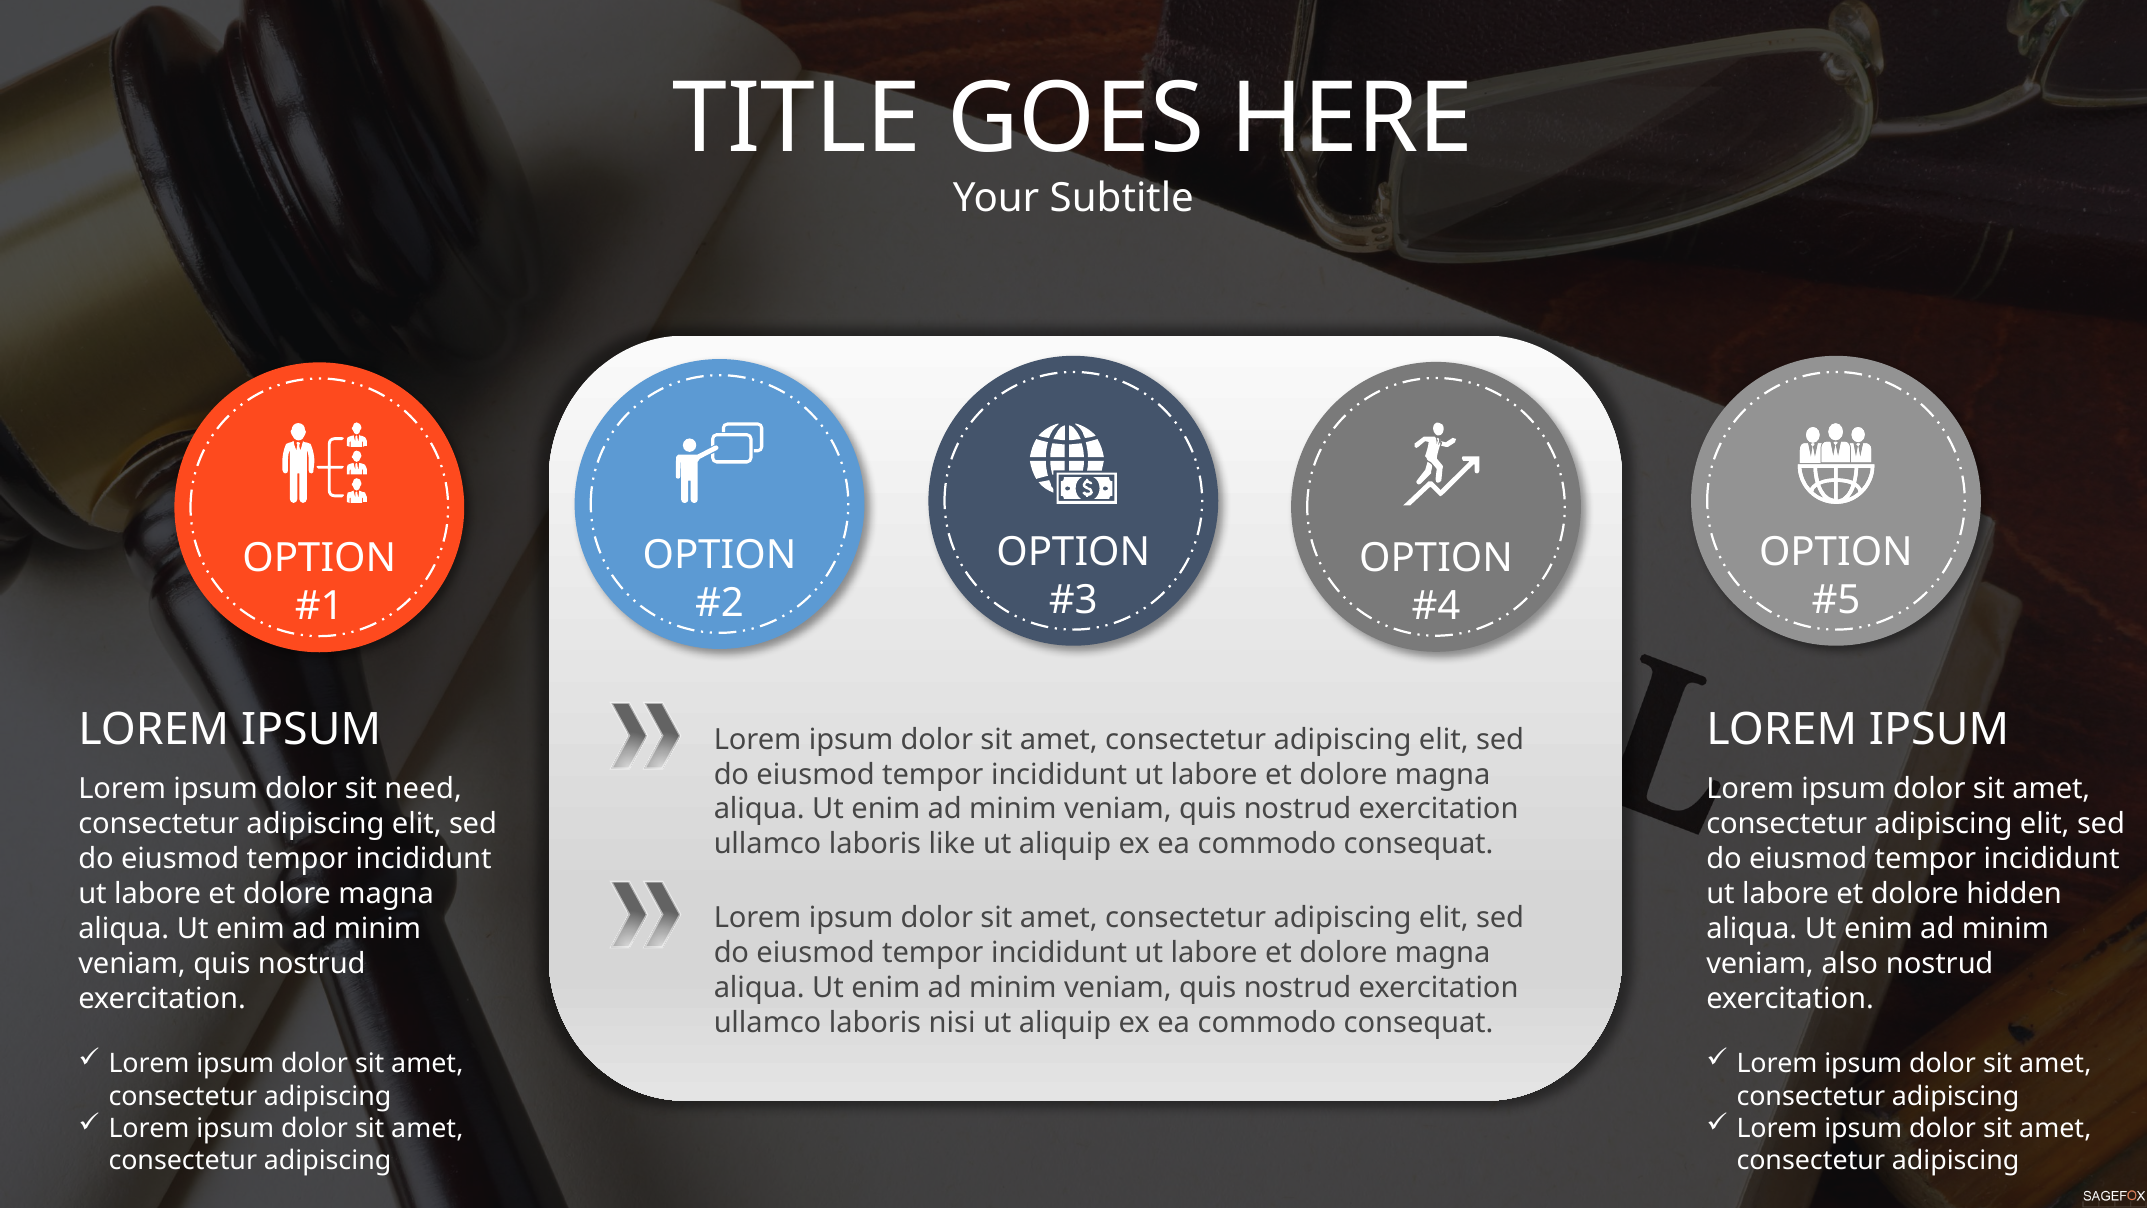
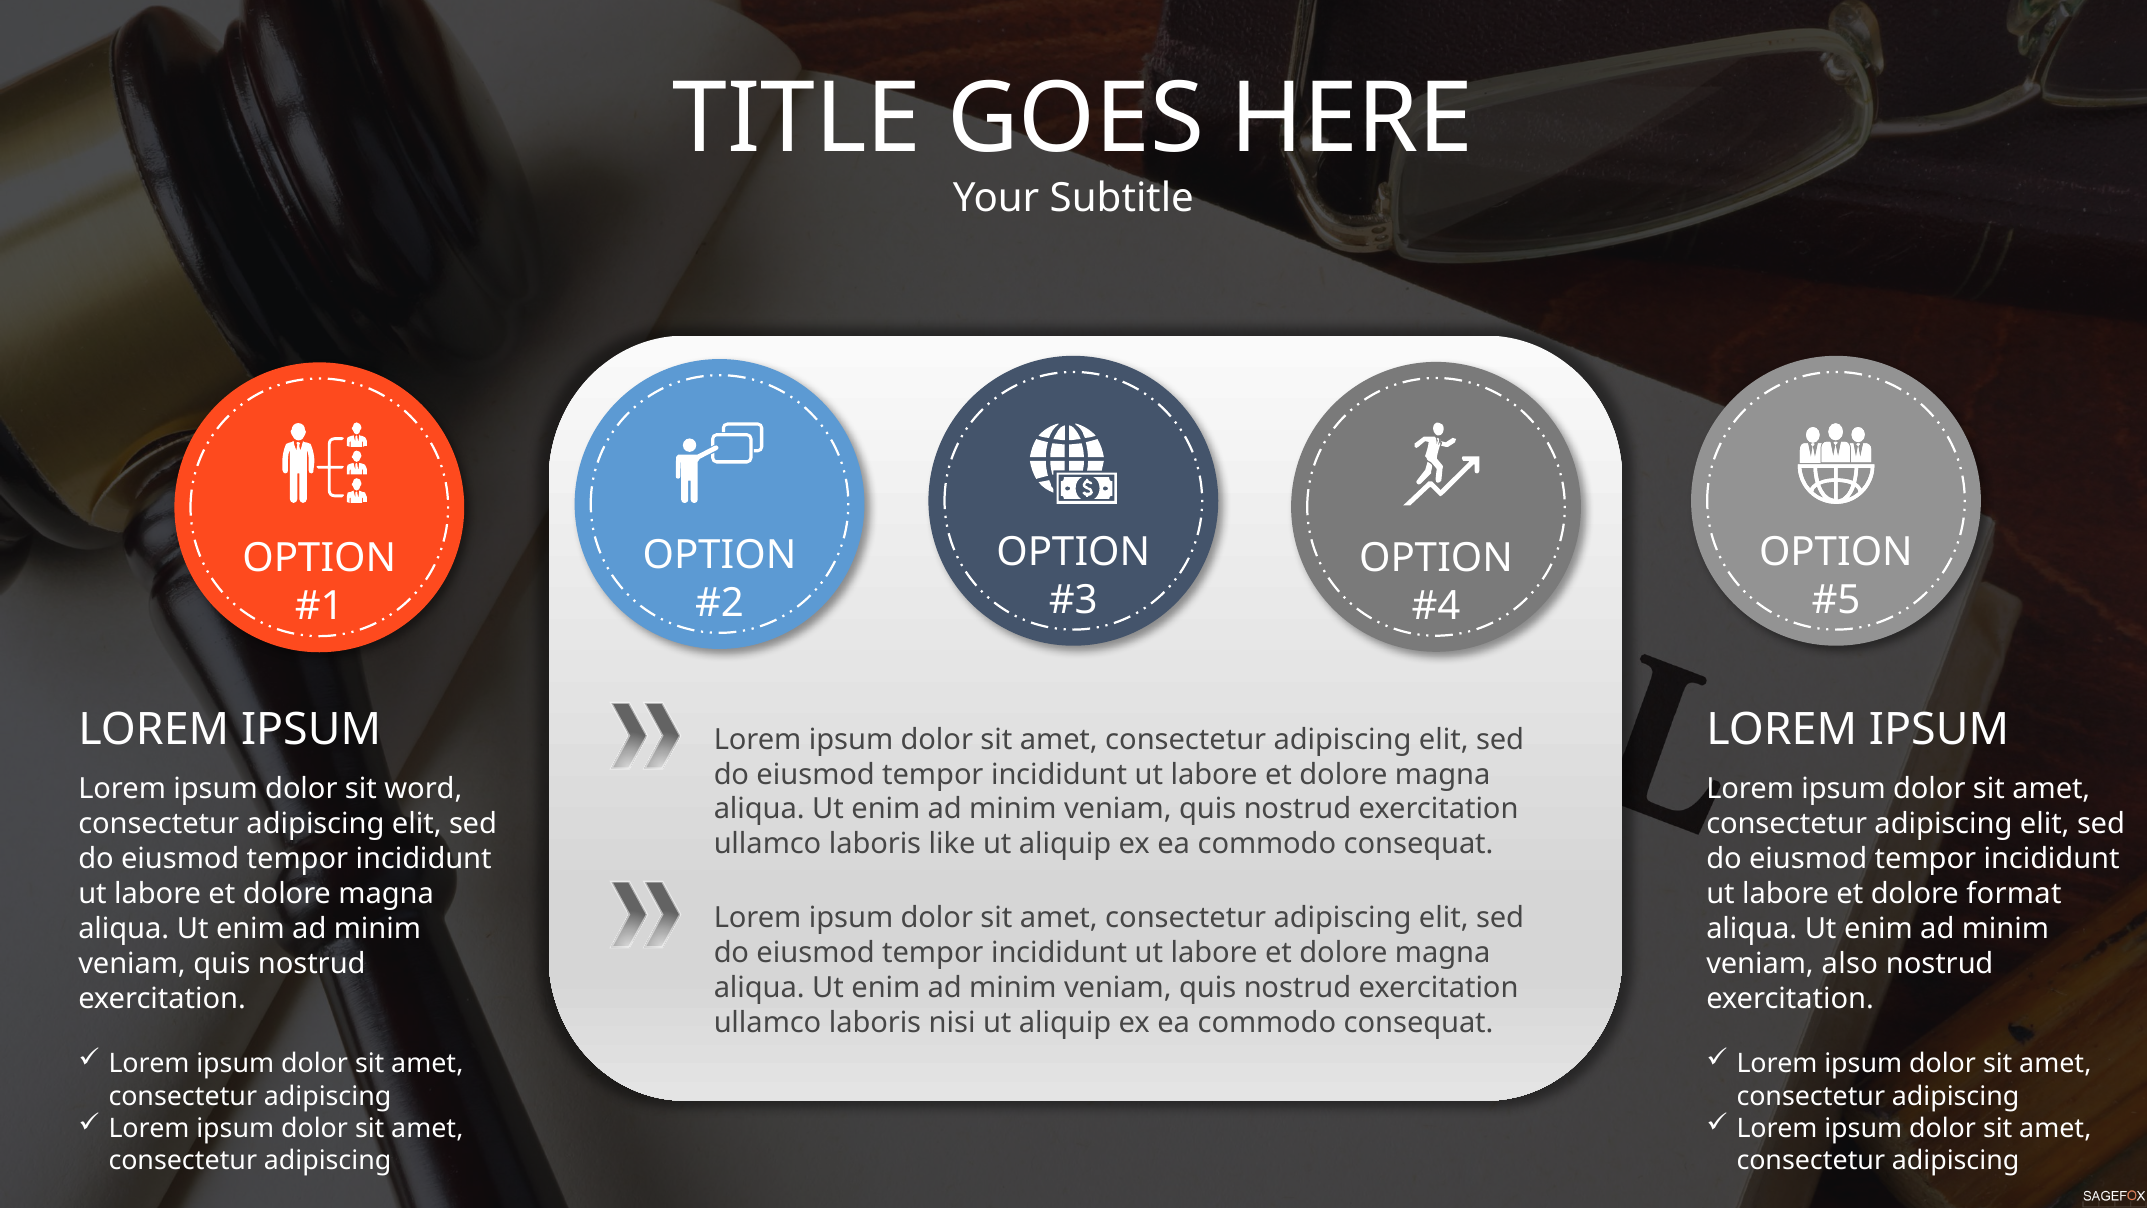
need: need -> word
hidden: hidden -> format
